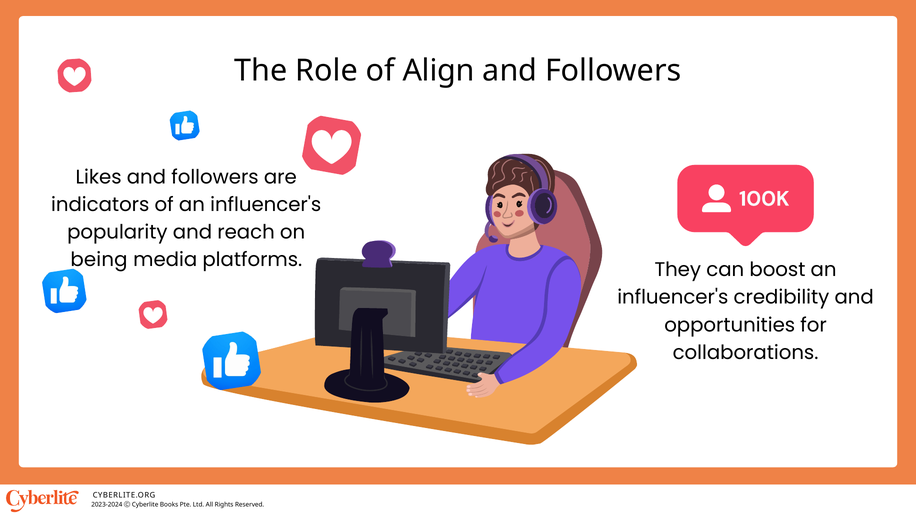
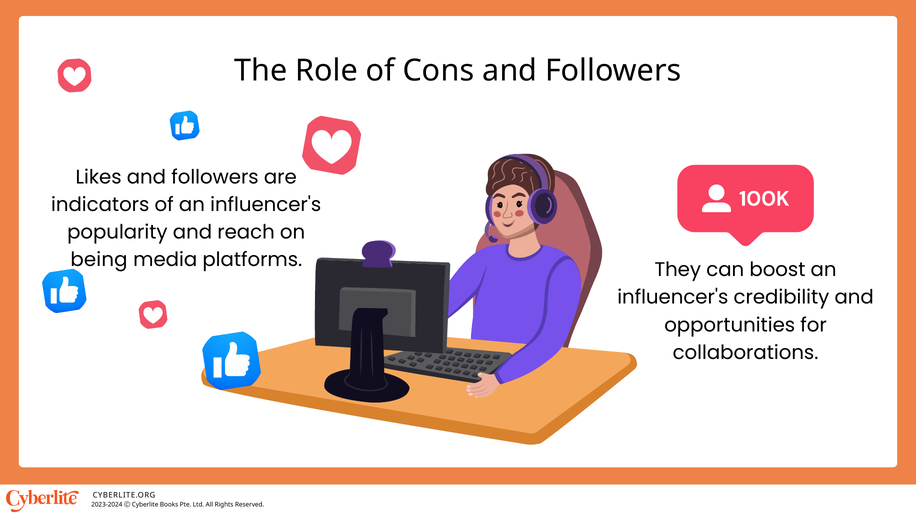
Align: Align -> Cons
